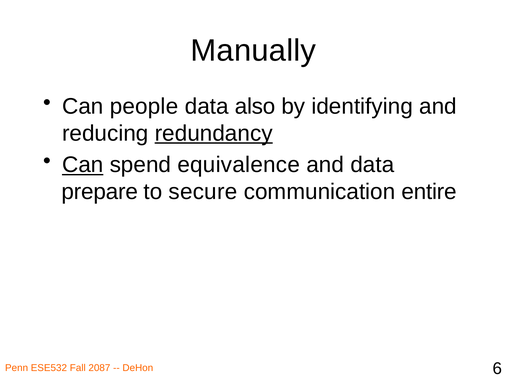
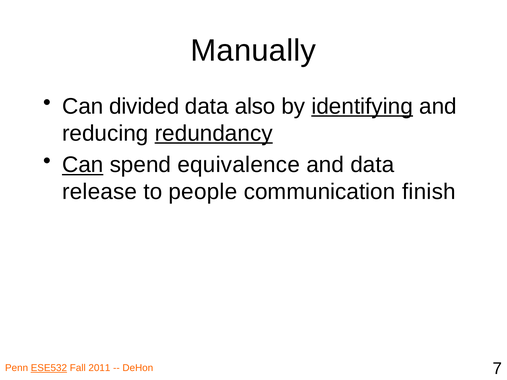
people: people -> divided
identifying underline: none -> present
prepare: prepare -> release
secure: secure -> people
entire: entire -> finish
ESE532 underline: none -> present
2087: 2087 -> 2011
6: 6 -> 7
